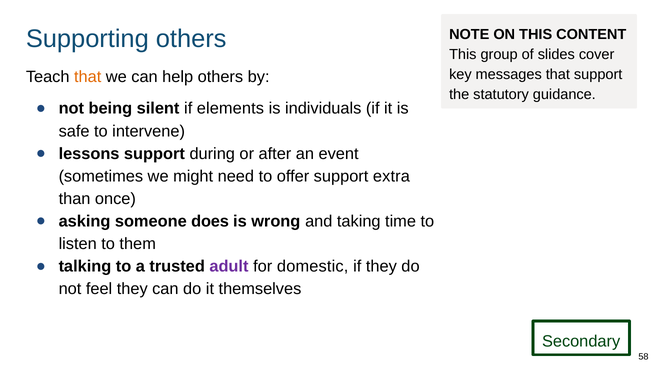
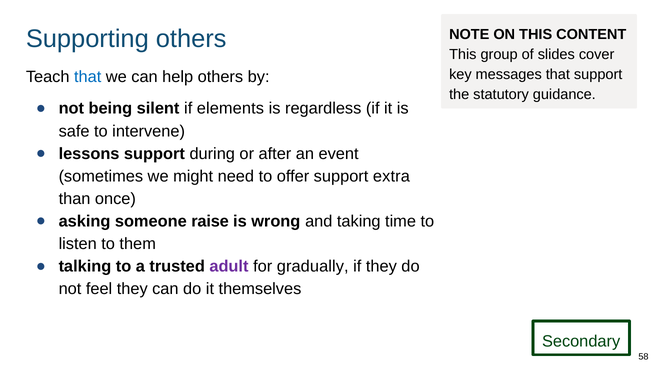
that at (88, 77) colour: orange -> blue
individuals: individuals -> regardless
does: does -> raise
domestic: domestic -> gradually
